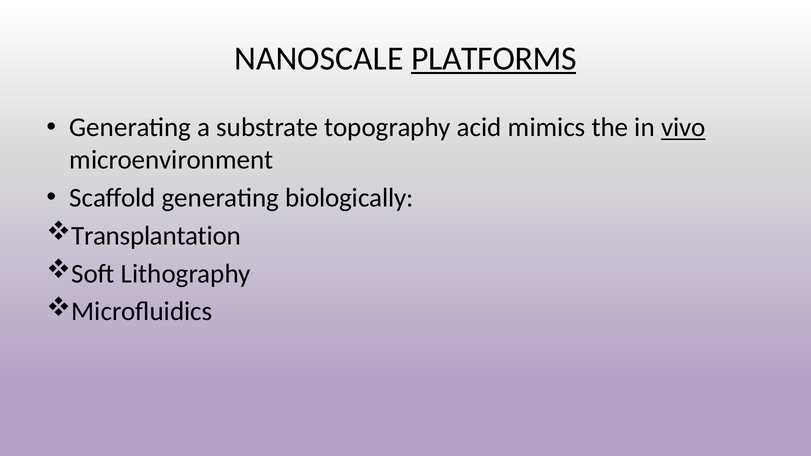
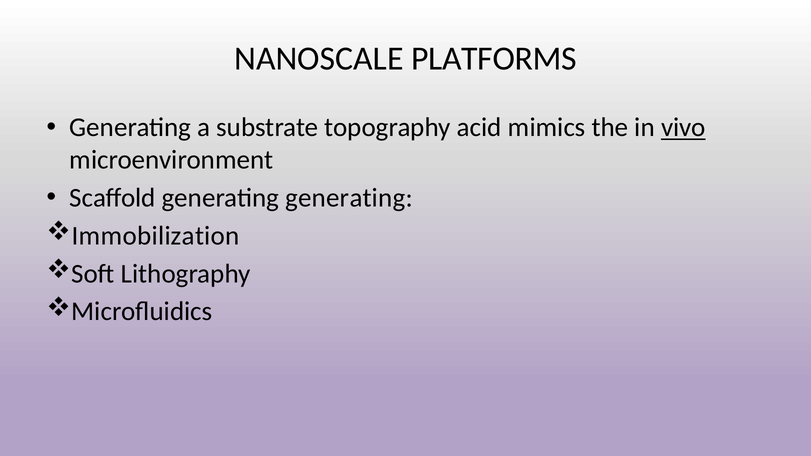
PLATFORMS underline: present -> none
generating biologically: biologically -> generating
Transplantation: Transplantation -> Immobilization
